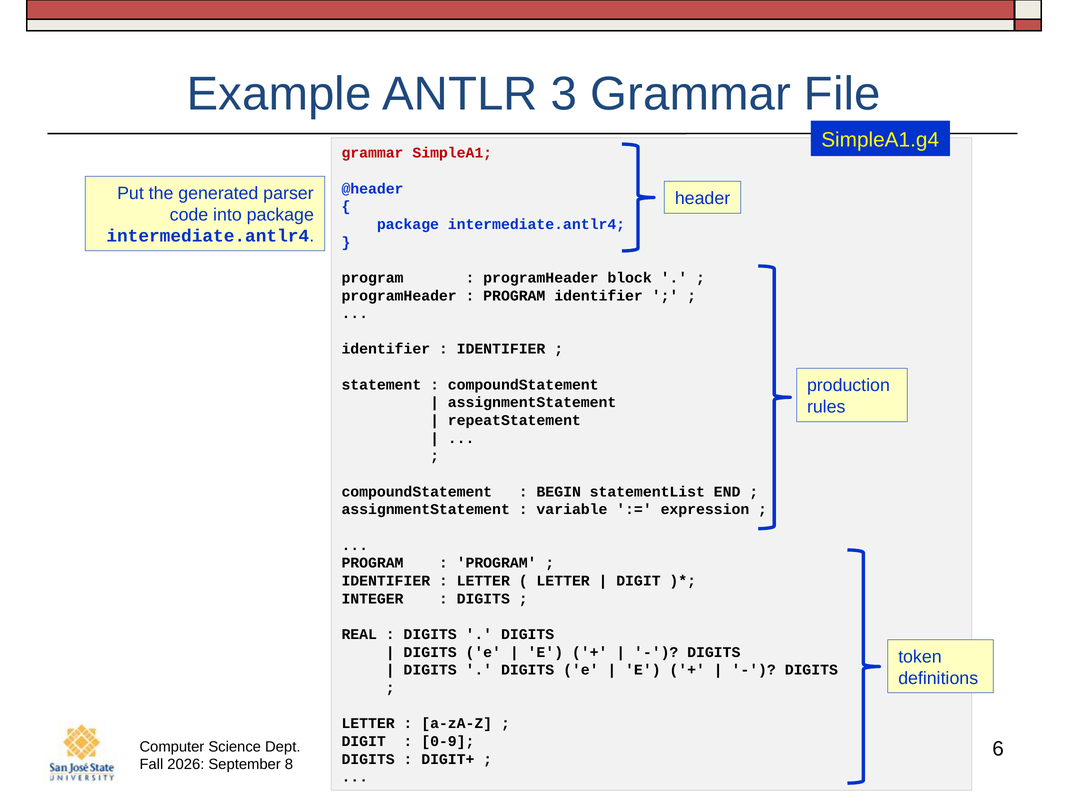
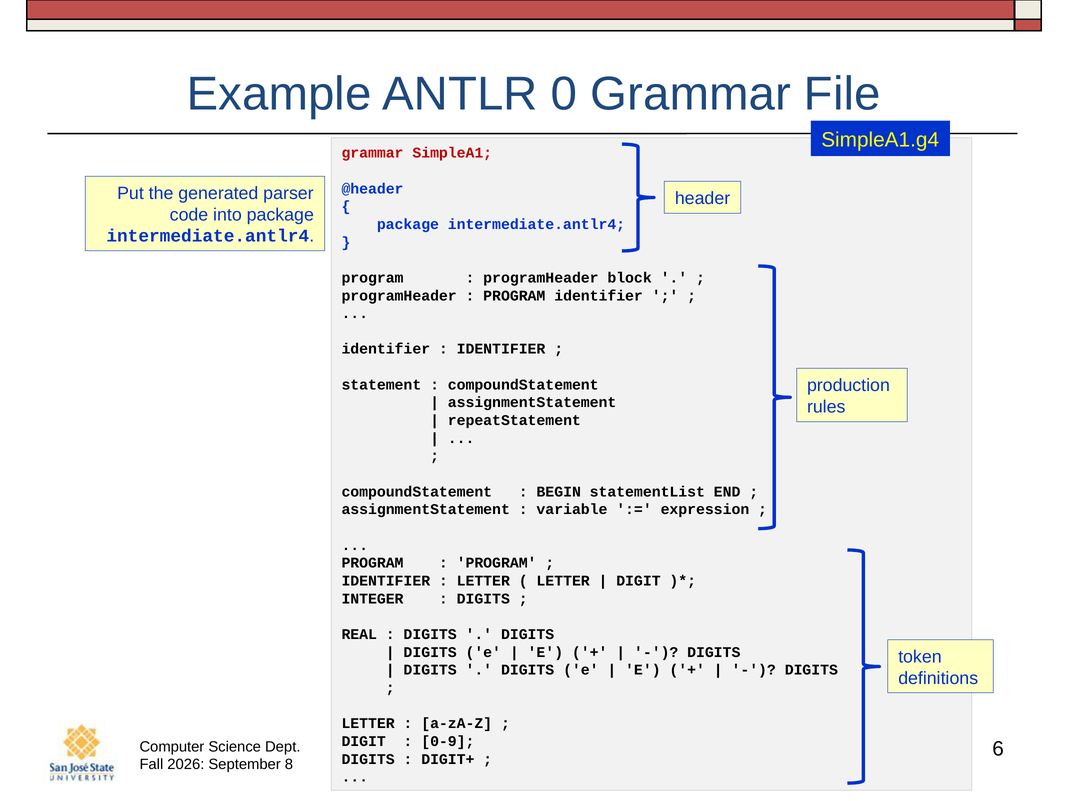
3: 3 -> 0
